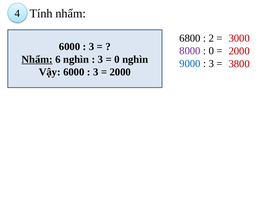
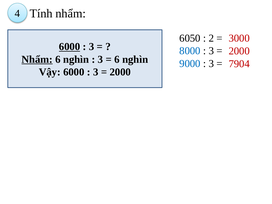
6800: 6800 -> 6050
6000 at (70, 47) underline: none -> present
8000 colour: purple -> blue
0 at (211, 51): 0 -> 3
0 at (117, 59): 0 -> 6
3800: 3800 -> 7904
